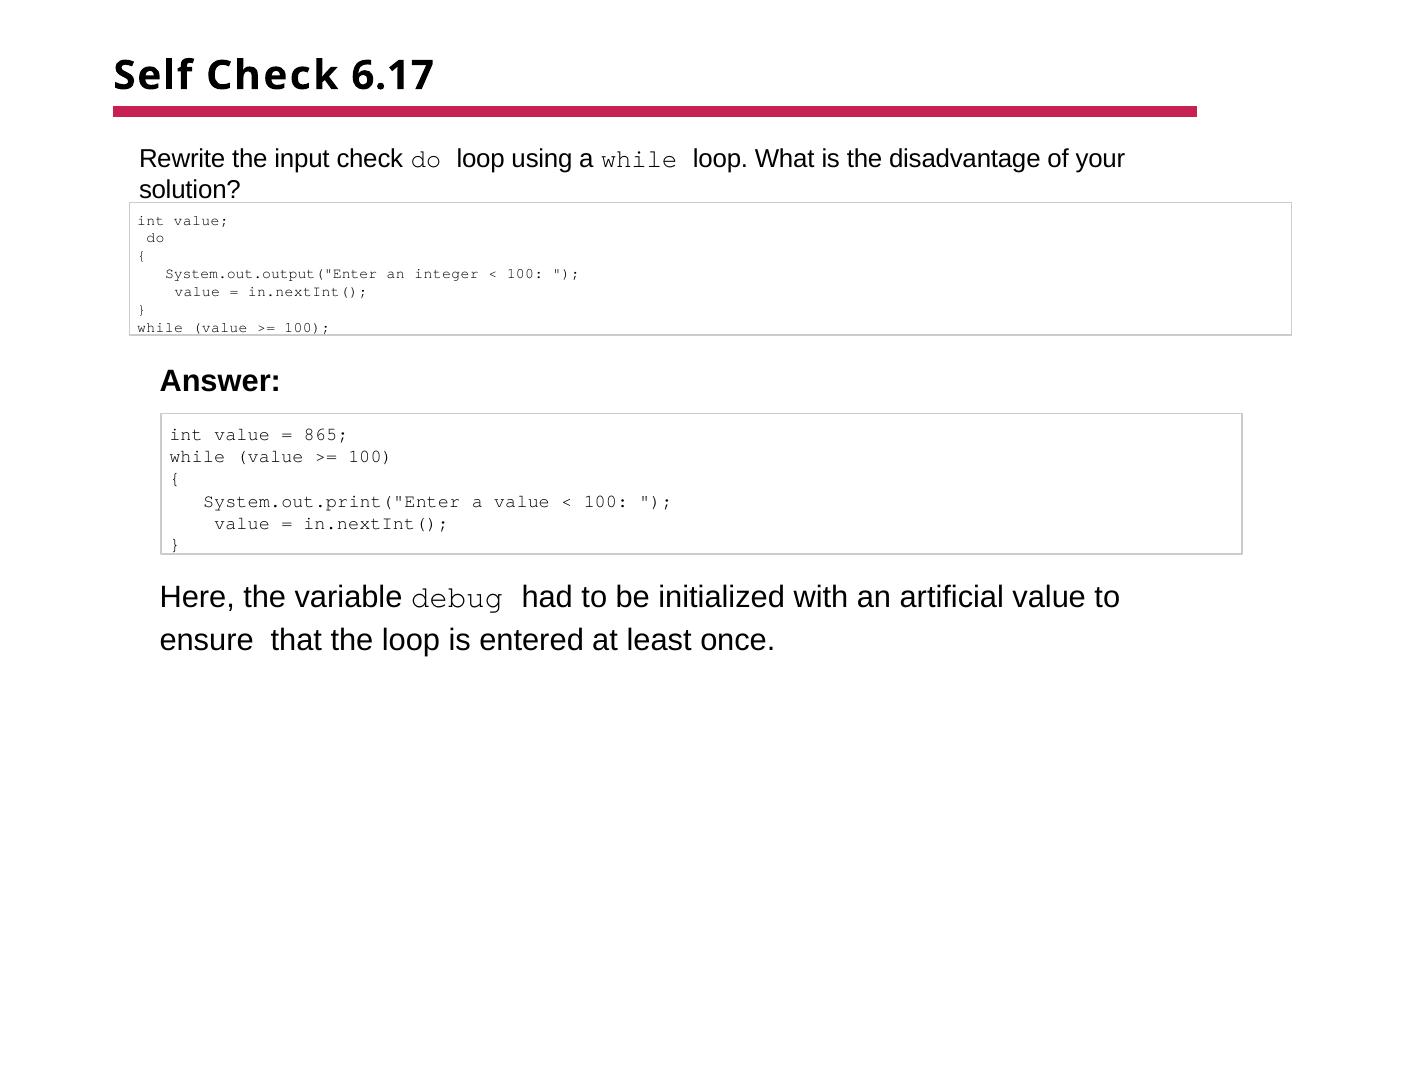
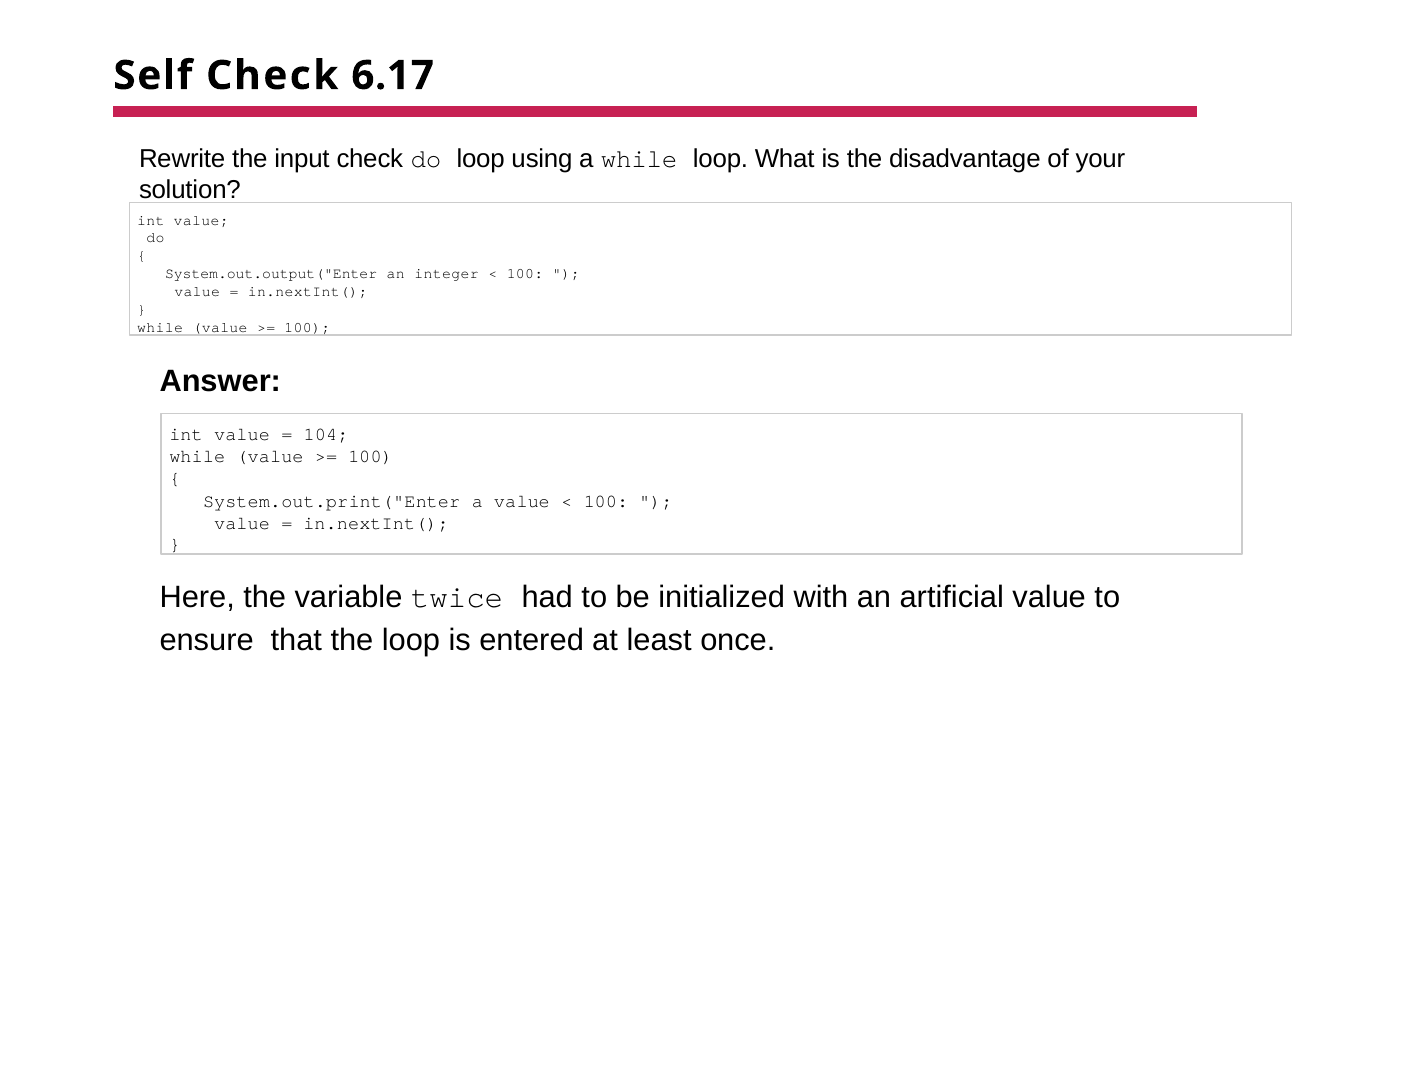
865: 865 -> 104
debug: debug -> twice
